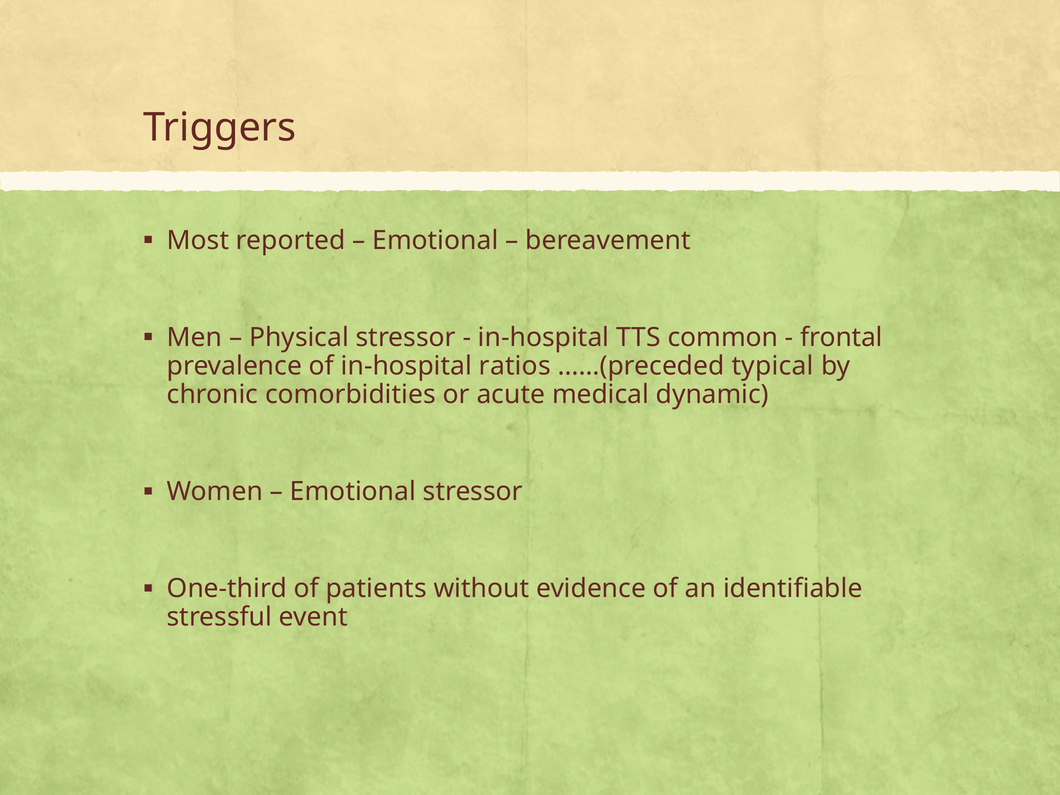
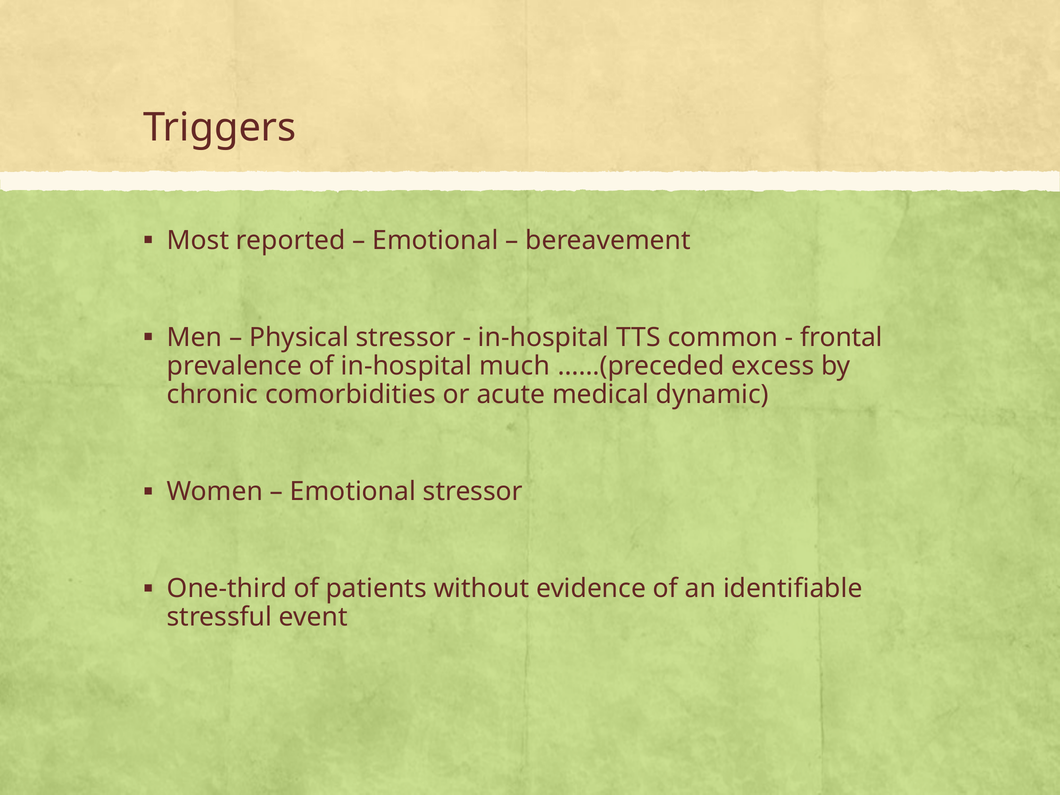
ratios: ratios -> much
typical: typical -> excess
